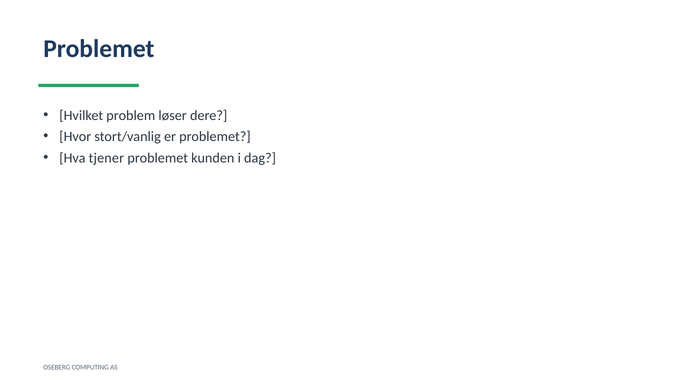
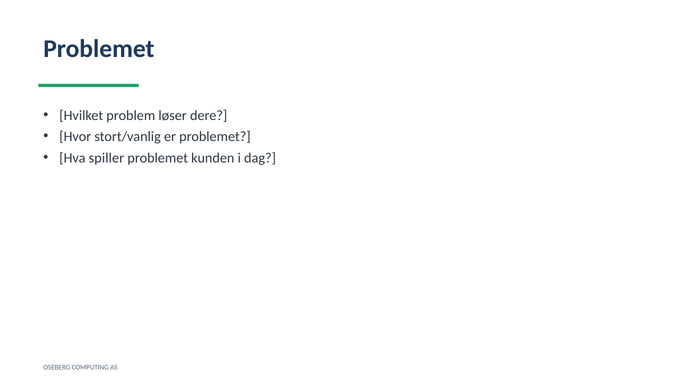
tjener: tjener -> spiller
